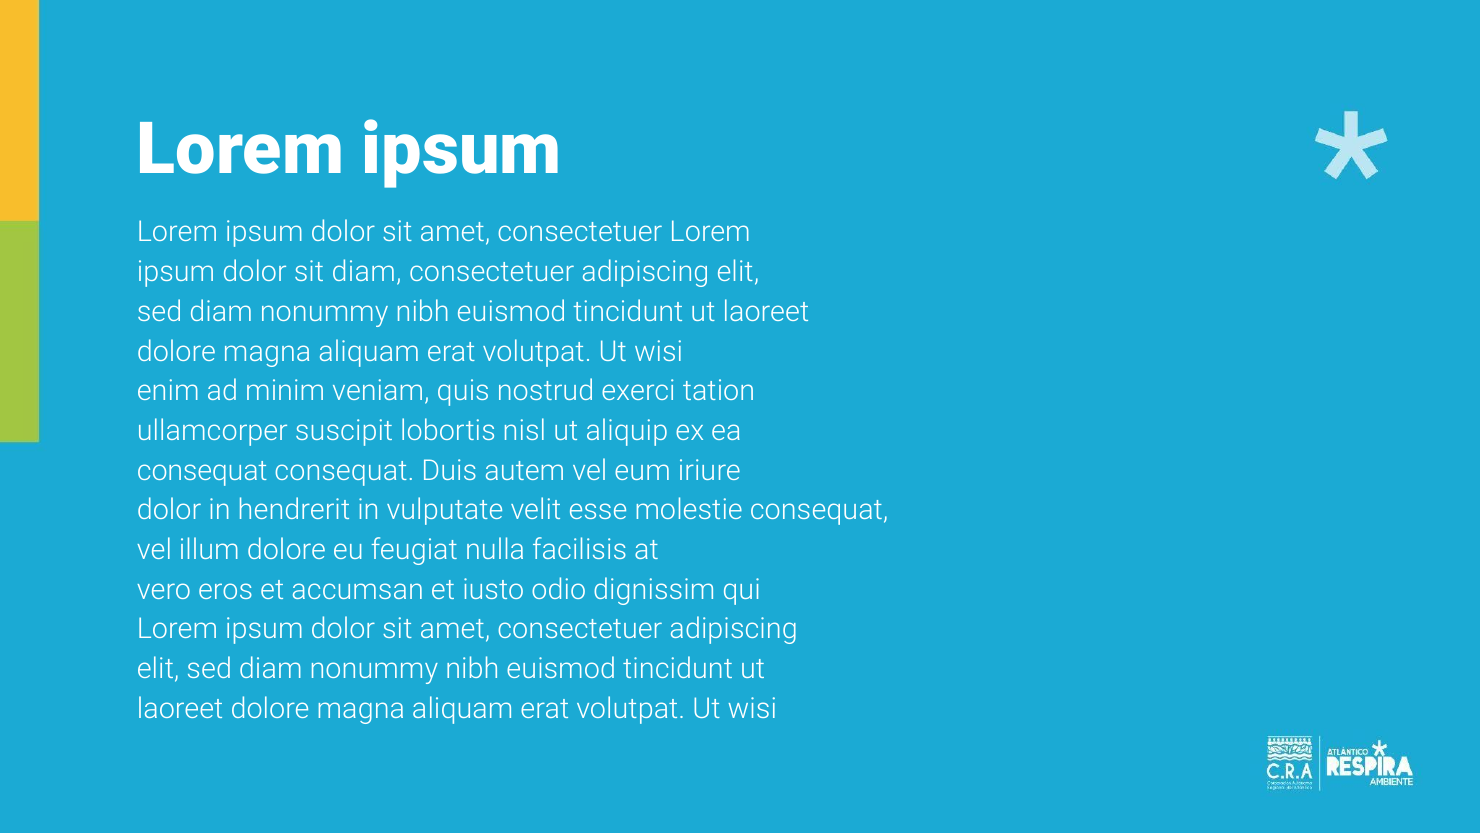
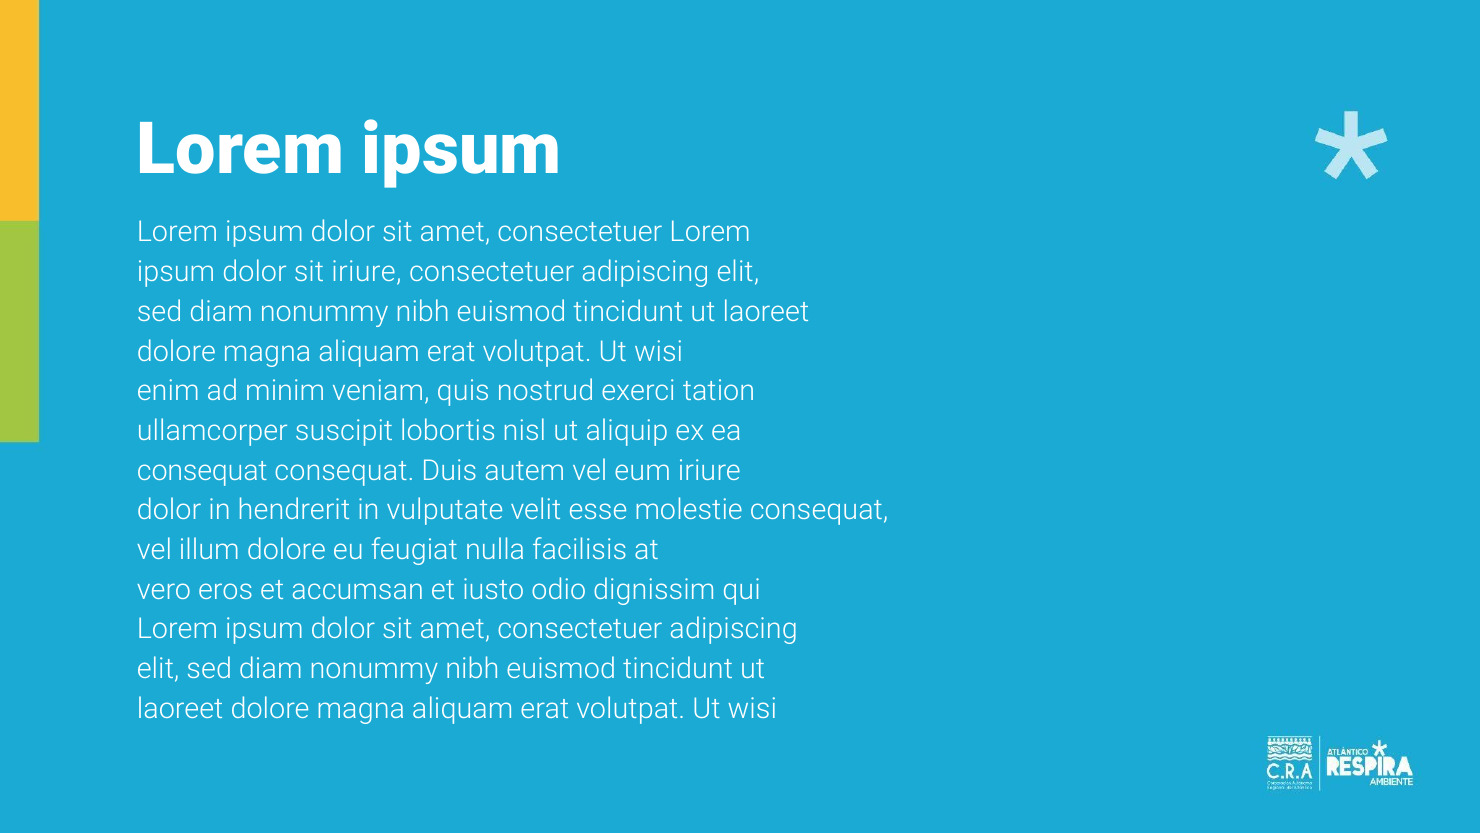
sit diam: diam -> iriure
